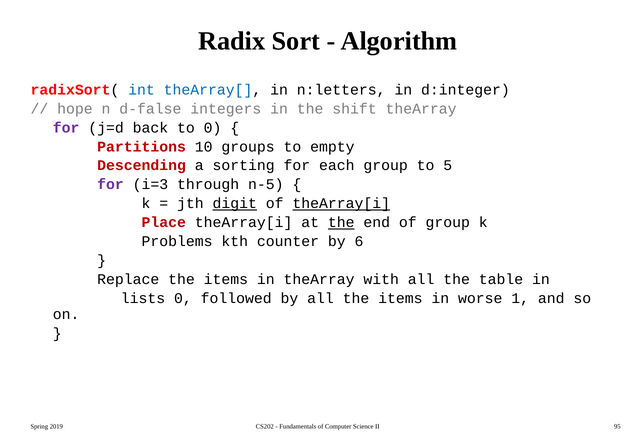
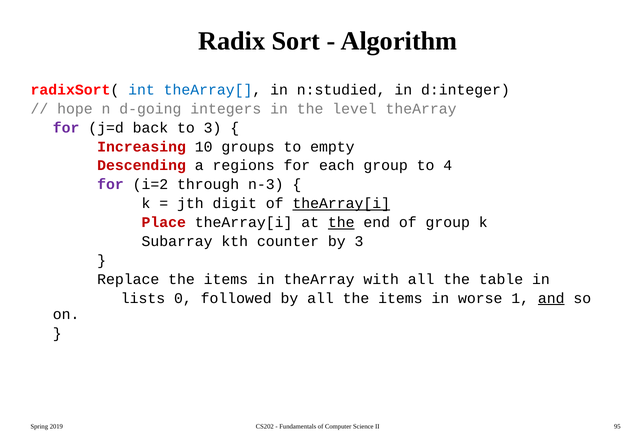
n:letters: n:letters -> n:studied
d-false: d-false -> d-going
shift: shift -> level
to 0: 0 -> 3
Partitions: Partitions -> Increasing
sorting: sorting -> regions
5: 5 -> 4
i=3: i=3 -> i=2
n-5: n-5 -> n-3
digit underline: present -> none
Problems: Problems -> Subarray
by 6: 6 -> 3
and underline: none -> present
